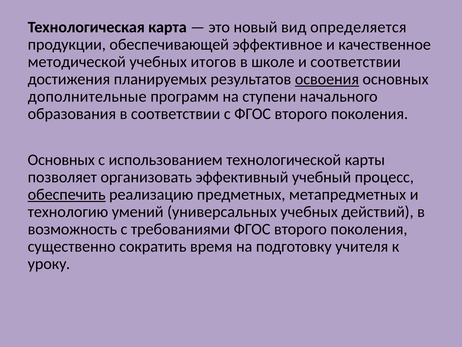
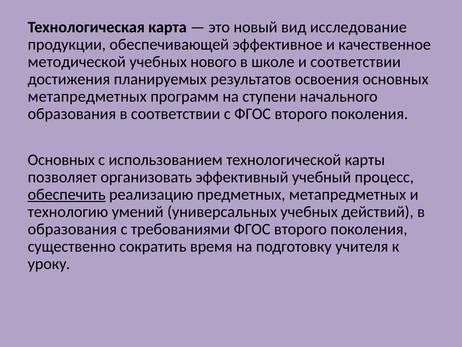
определяется: определяется -> исследование
итогов: итогов -> нового
освоения underline: present -> none
дополнительные at (87, 97): дополнительные -> метапредметных
возможность at (72, 229): возможность -> образования
